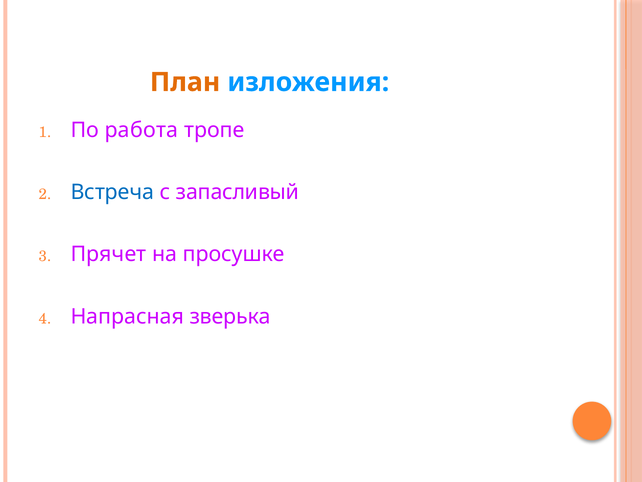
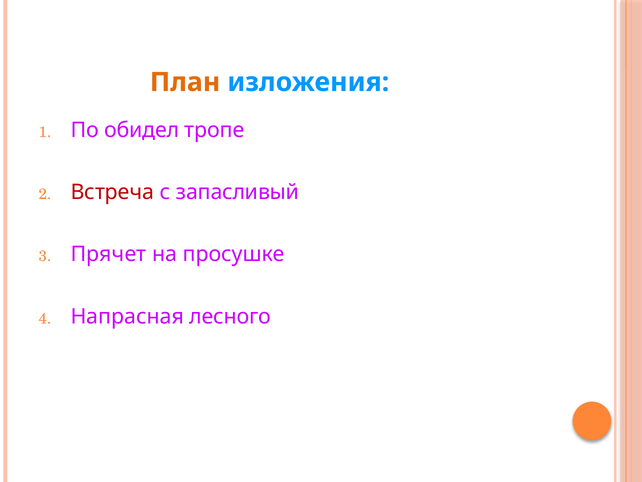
работа: работа -> обидел
Встреча colour: blue -> red
зверька: зверька -> лесного
